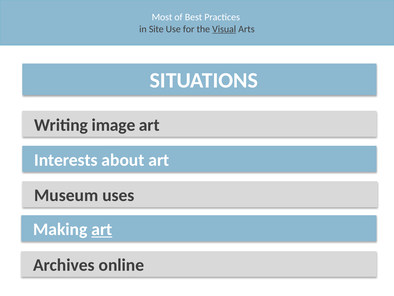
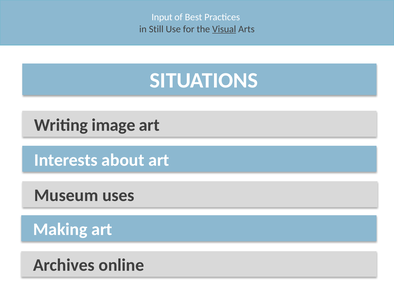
Most: Most -> Input
Site: Site -> Still
art at (102, 229) underline: present -> none
